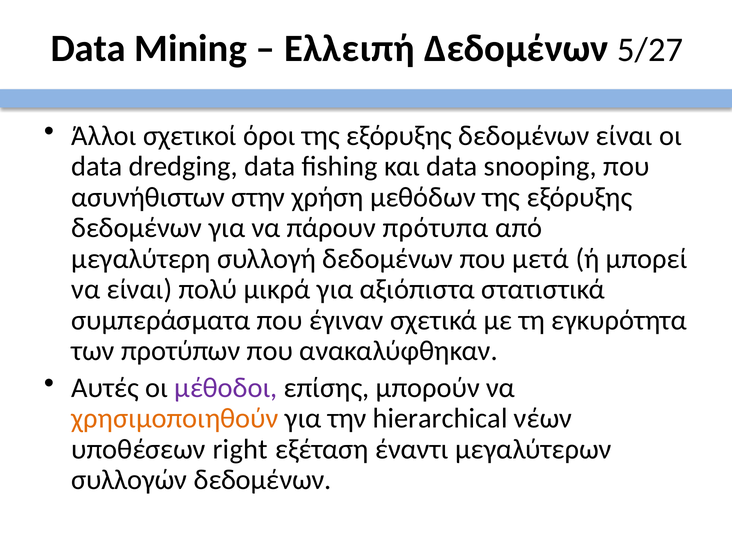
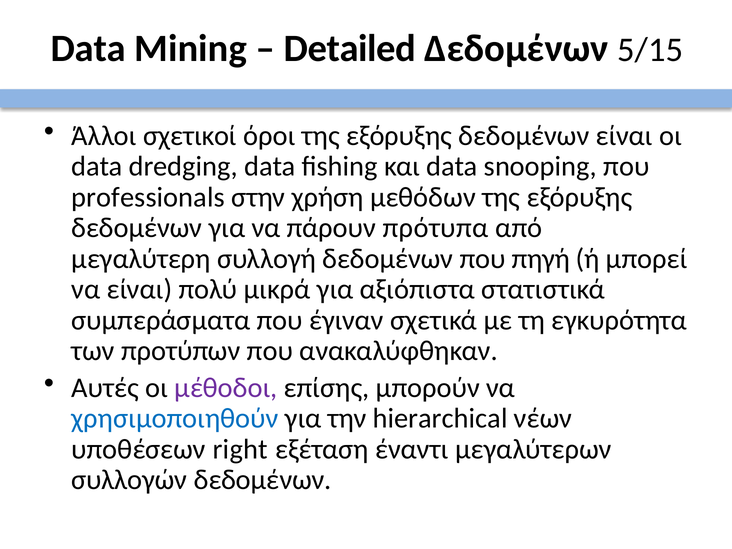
Ελλειπή: Ελλειπή -> Detailed
5/27: 5/27 -> 5/15
ασυνήθιστων: ασυνήθιστων -> professionals
μετά: μετά -> πηγή
χρησιμοποιηθούν colour: orange -> blue
